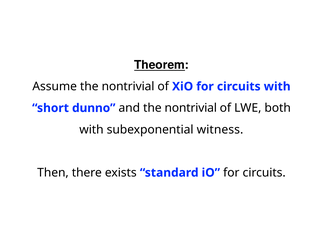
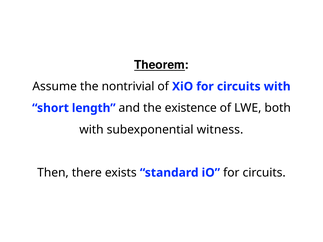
dunno: dunno -> length
and the nontrivial: nontrivial -> existence
